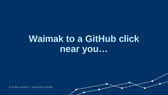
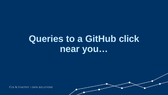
Waimak: Waimak -> Queries
